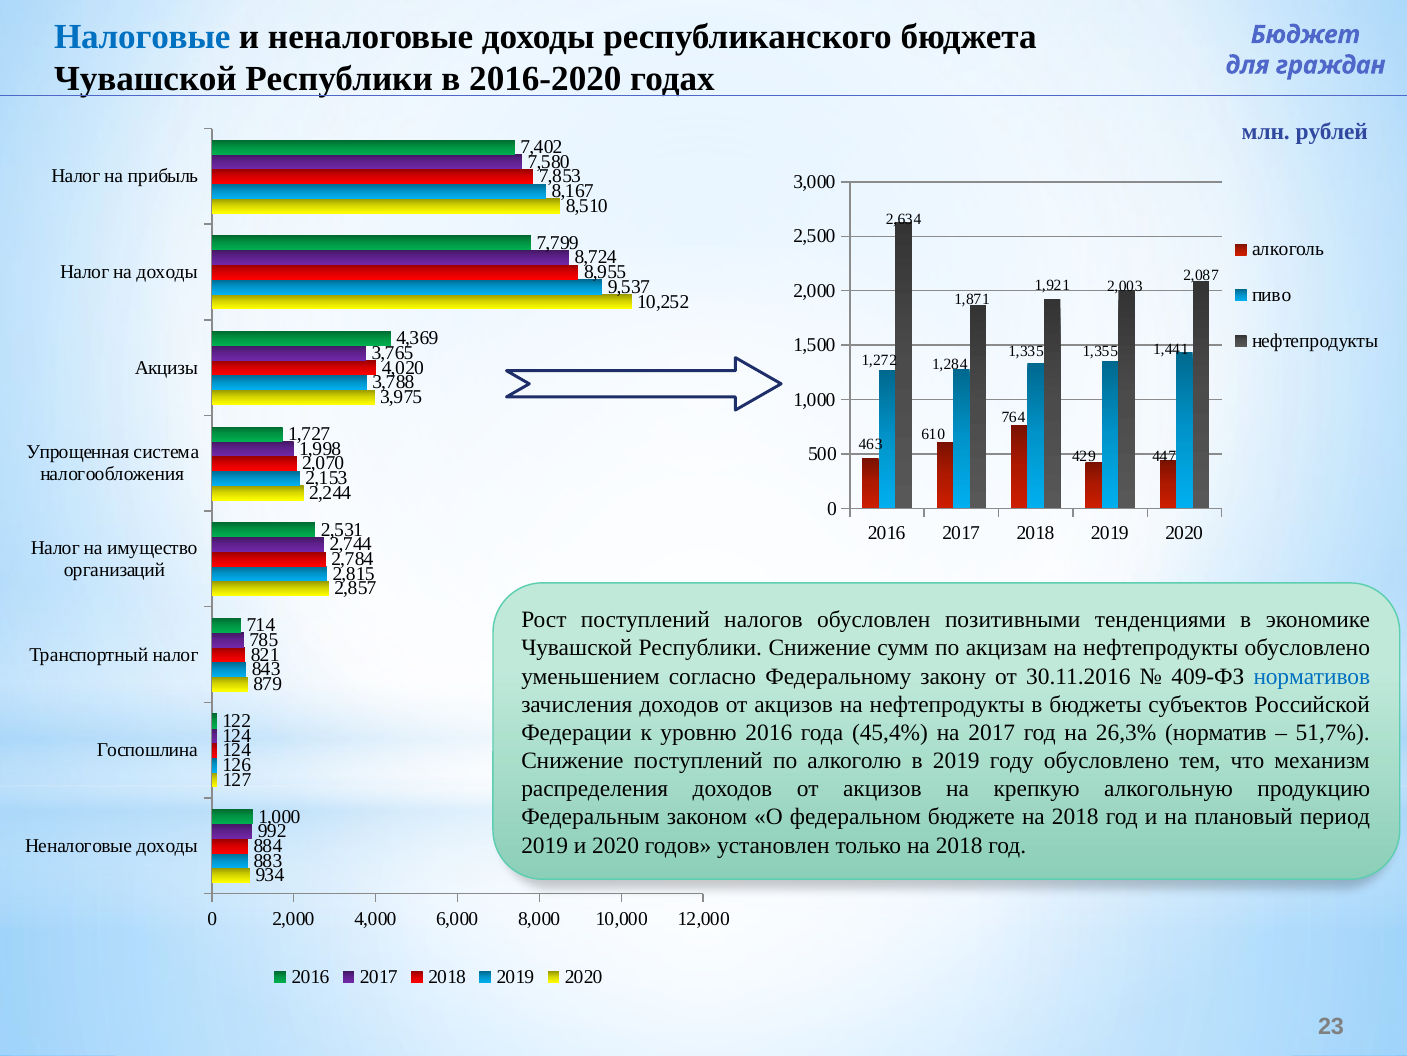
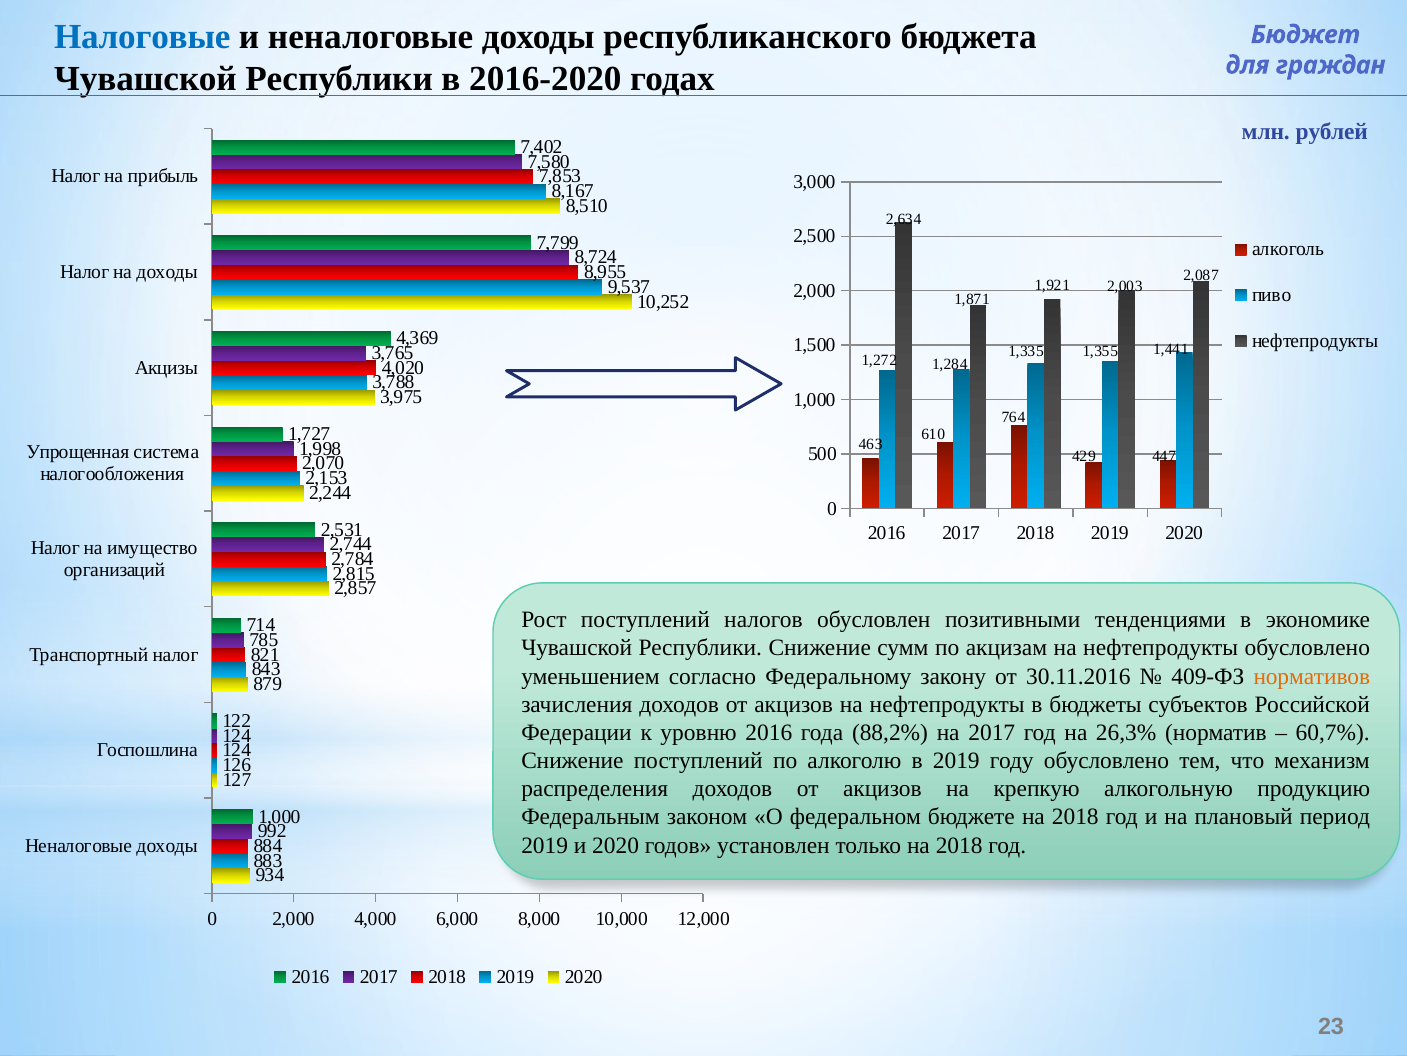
нормативов colour: blue -> orange
45,4%: 45,4% -> 88,2%
51,7%: 51,7% -> 60,7%
